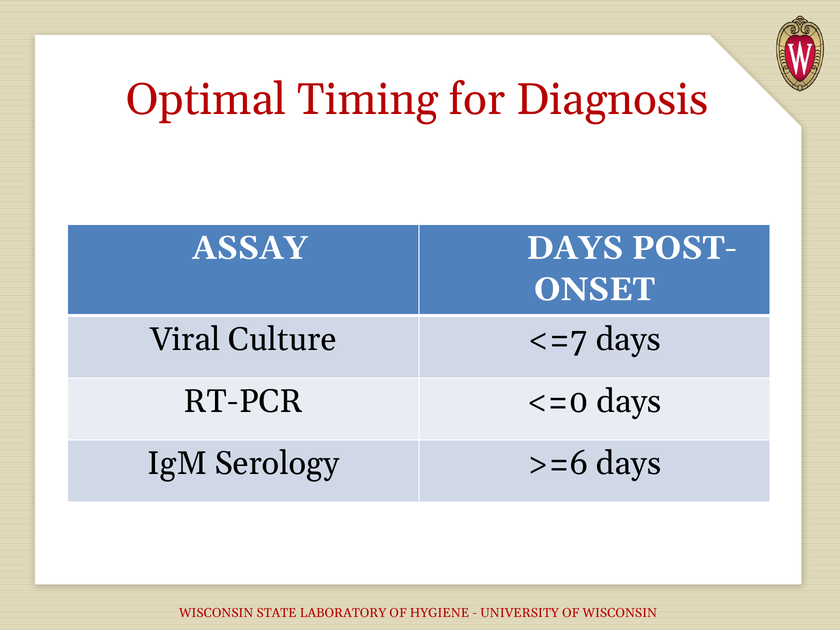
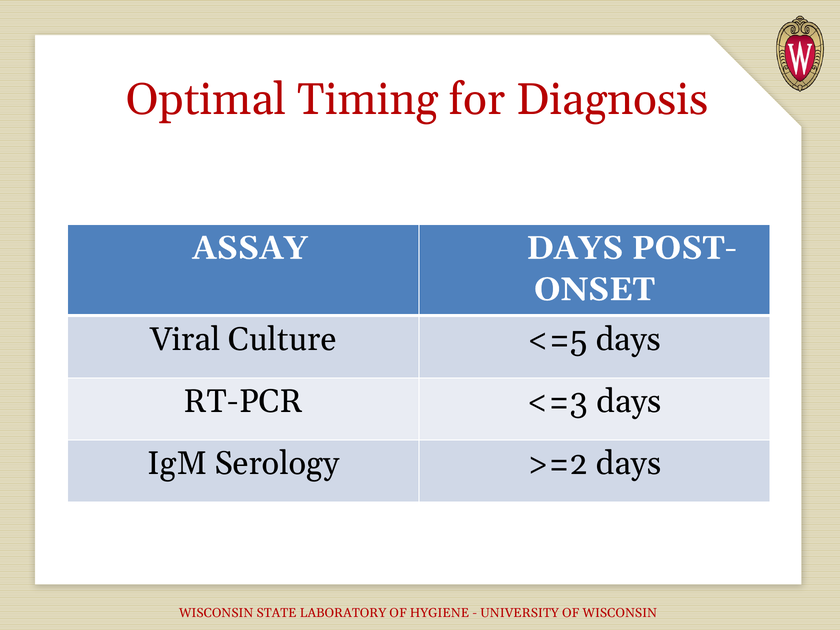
<=7: <=7 -> <=5
<=0: <=0 -> <=3
>=6: >=6 -> >=2
